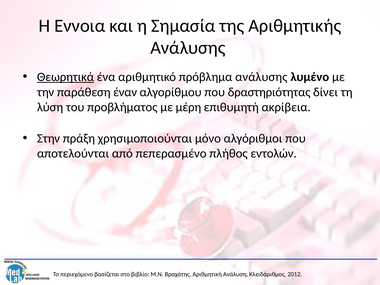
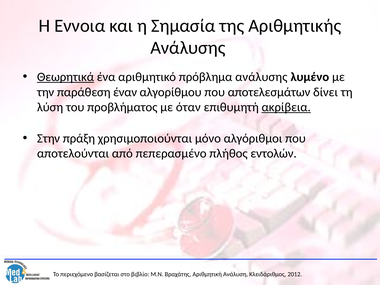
δραστηριότητας: δραστηριότητας -> αποτελεσμάτων
μέρη: μέρη -> όταν
ακρίβεια underline: none -> present
